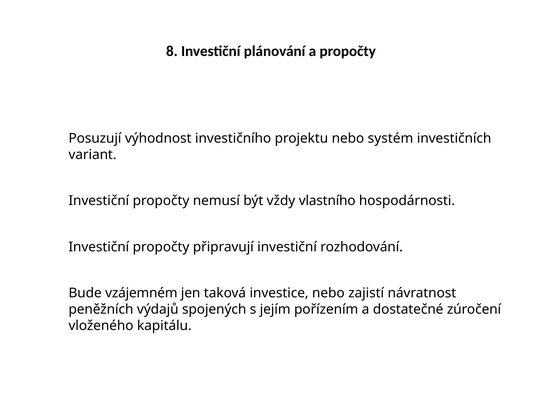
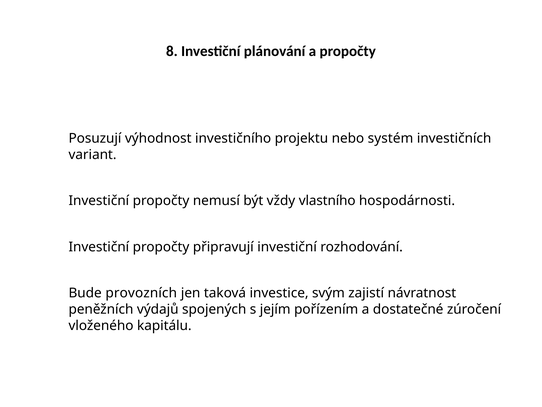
vzájemném: vzájemném -> provozních
investice nebo: nebo -> svým
